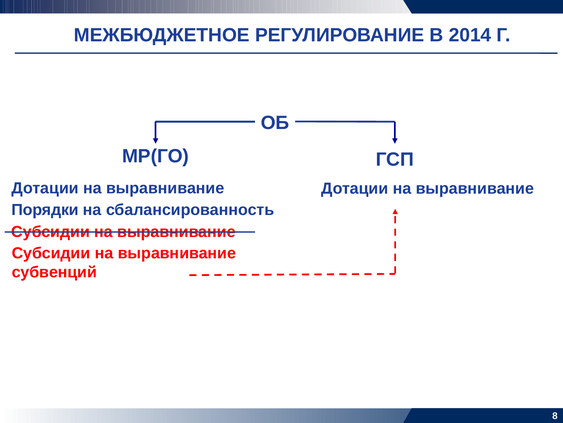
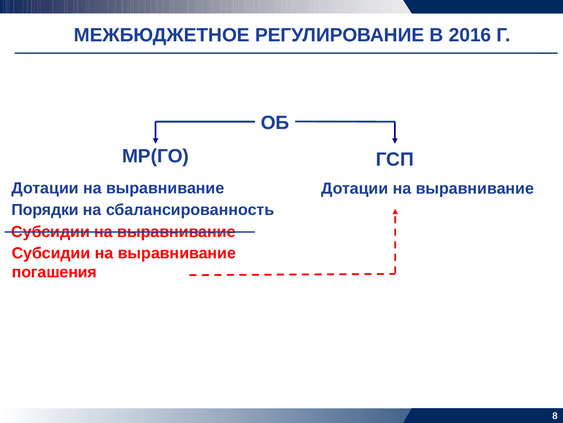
2014: 2014 -> 2016
субвенций: субвенций -> погашения
